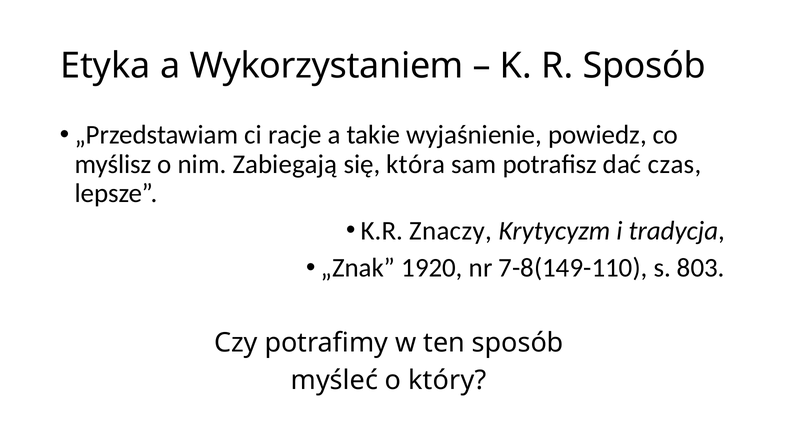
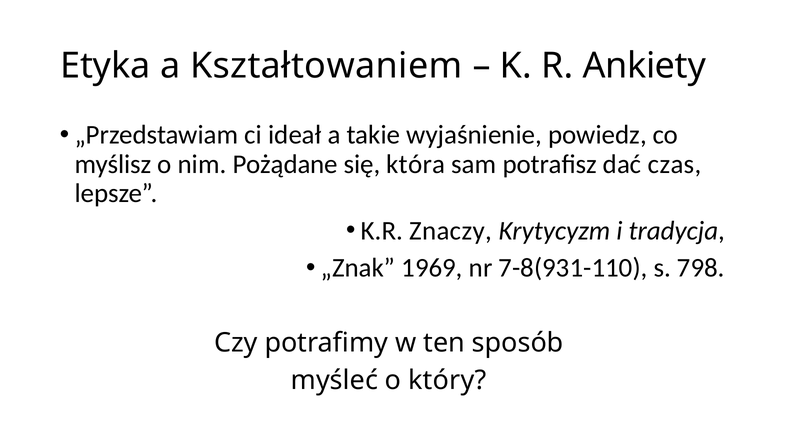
Wykorzystaniem: Wykorzystaniem -> Kształtowaniem
R Sposób: Sposób -> Ankiety
racje: racje -> ideał
Zabiegają: Zabiegają -> Pożądane
1920: 1920 -> 1969
7-8(149-110: 7-8(149-110 -> 7-8(931-110
803: 803 -> 798
